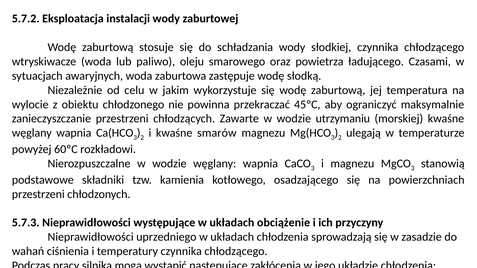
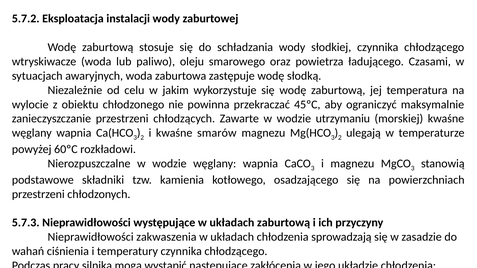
układach obciążenie: obciążenie -> zaburtową
uprzedniego: uprzedniego -> zakwaszenia
